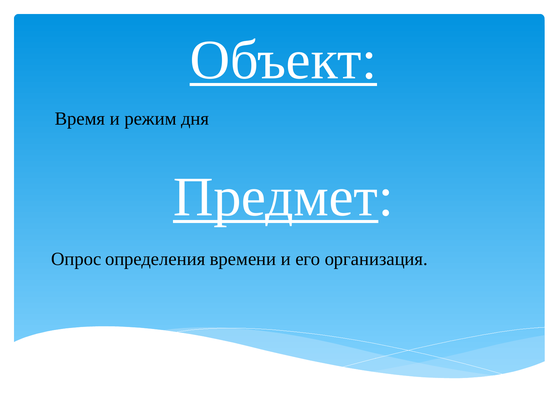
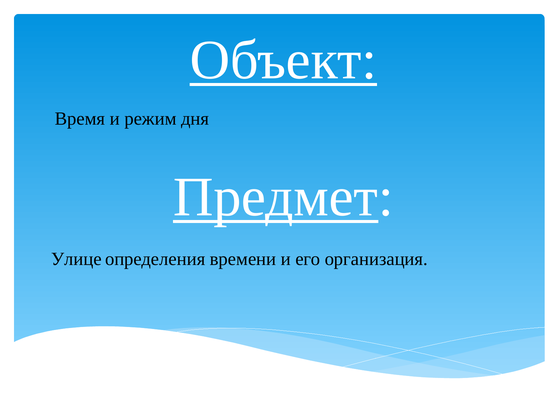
Опрос: Опрос -> Улице
